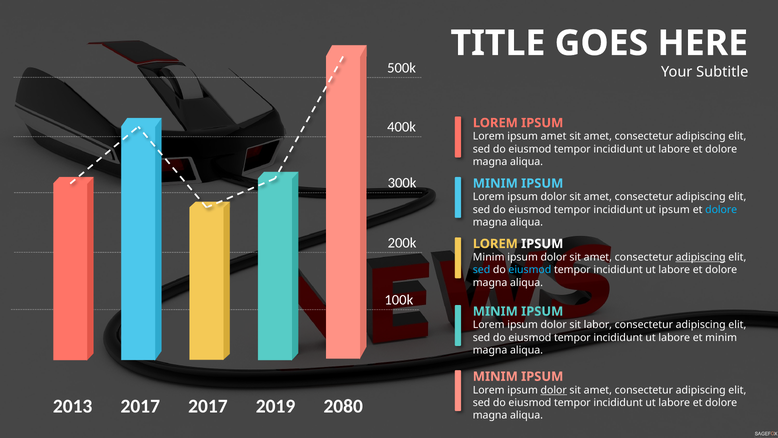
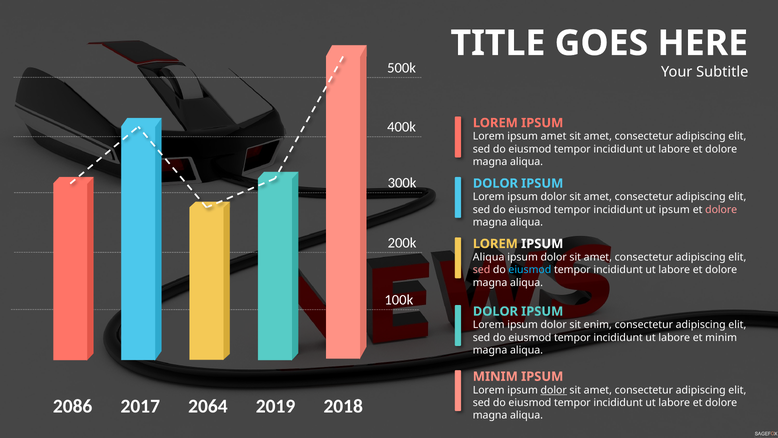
MINIM at (495, 183): MINIM -> DOLOR
dolore at (721, 209) colour: light blue -> pink
Minim at (489, 257): Minim -> Aliqua
adipiscing at (701, 257) underline: present -> none
sed at (482, 270) colour: light blue -> pink
MINIM at (495, 311): MINIM -> DOLOR
labor: labor -> enim
2013: 2013 -> 2086
2017 2017: 2017 -> 2064
2080: 2080 -> 2018
